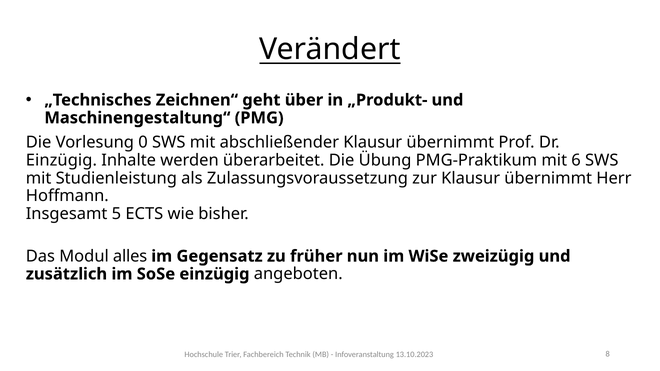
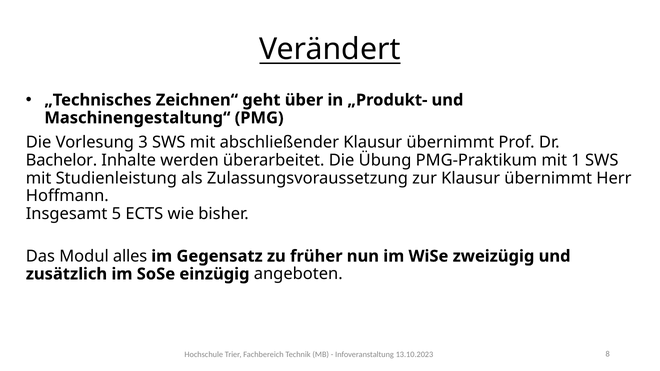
0: 0 -> 3
Einzügig at (61, 160): Einzügig -> Bachelor
6: 6 -> 1
